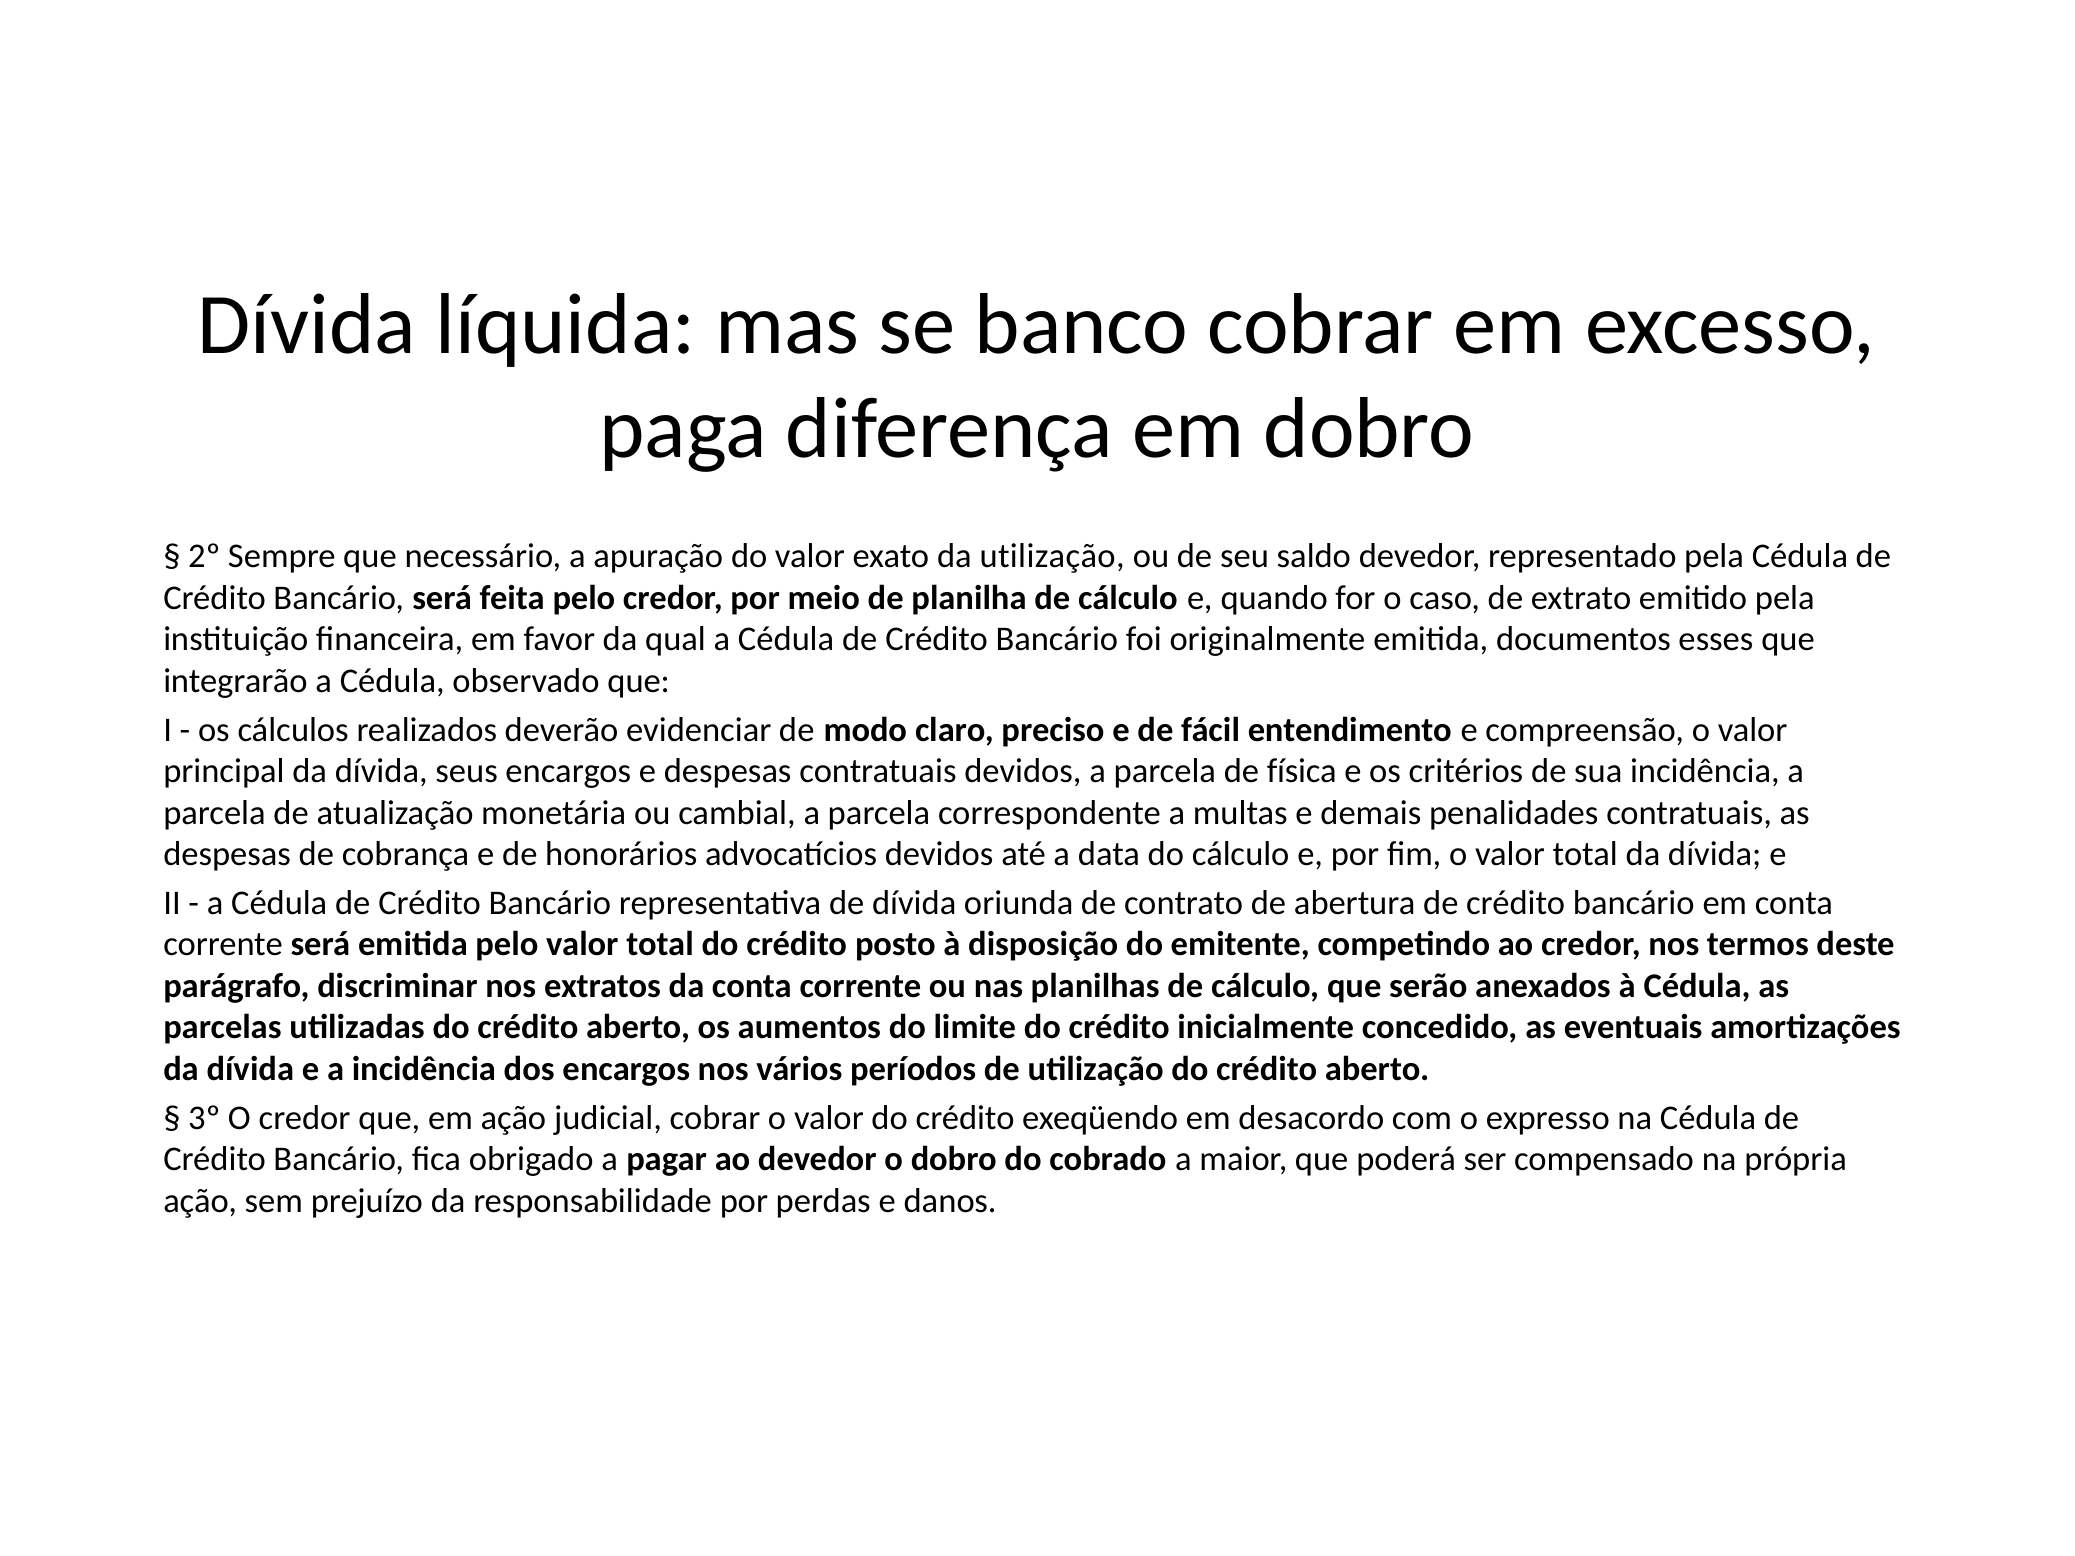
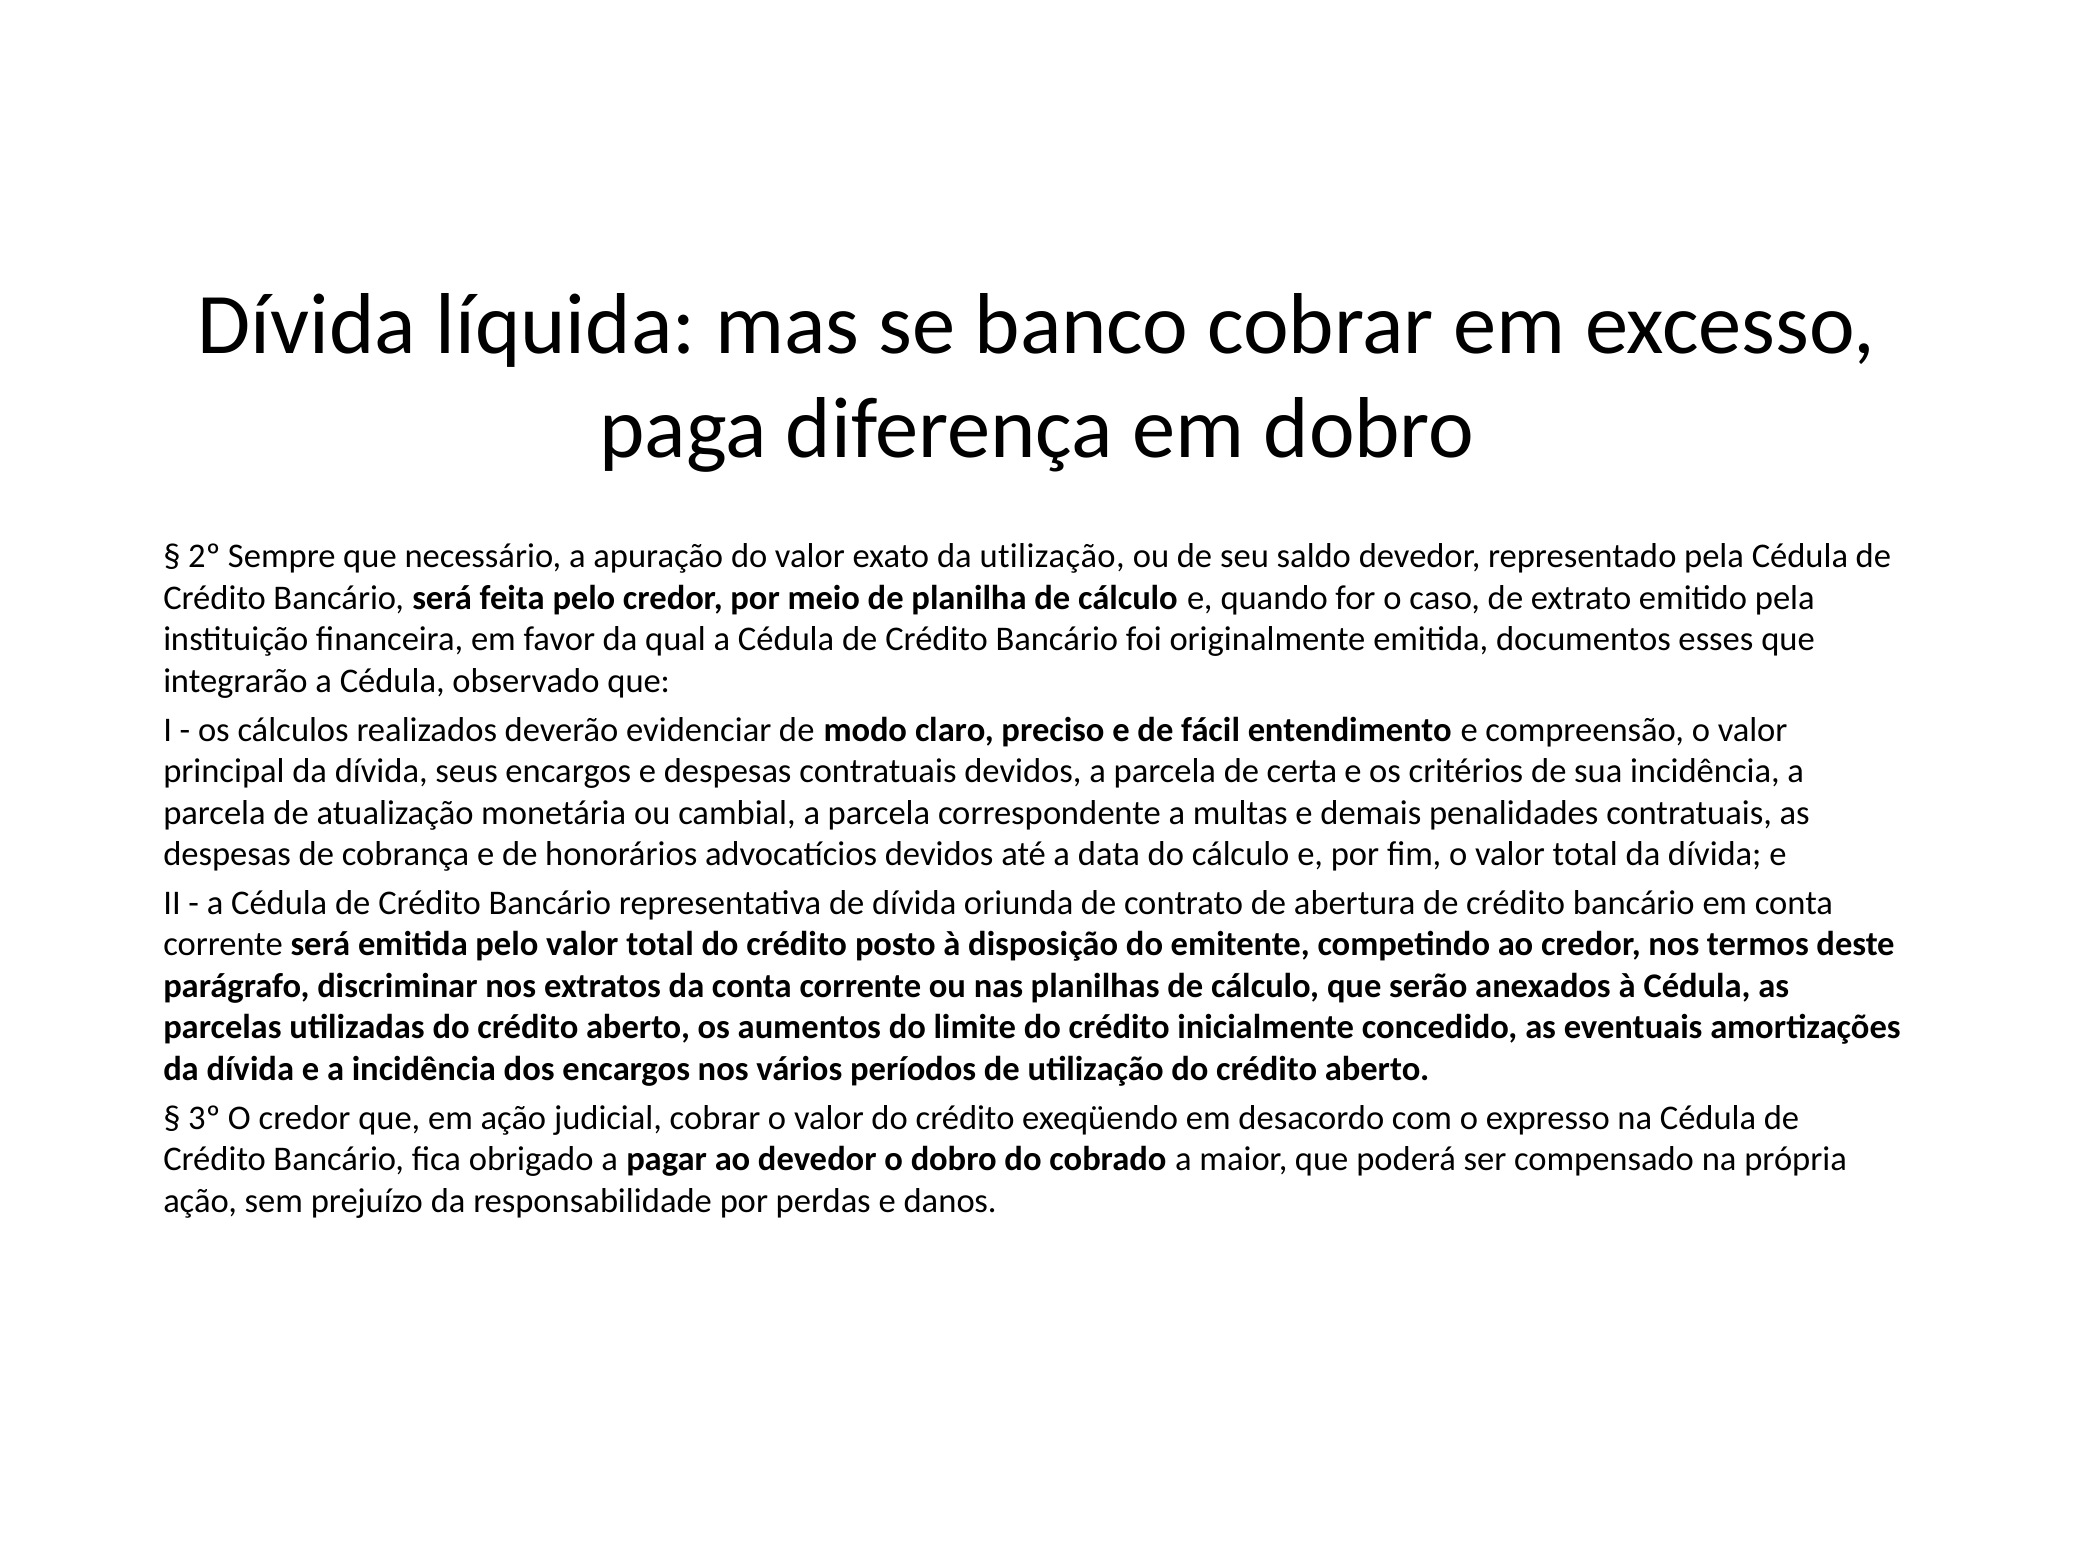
física: física -> certa
